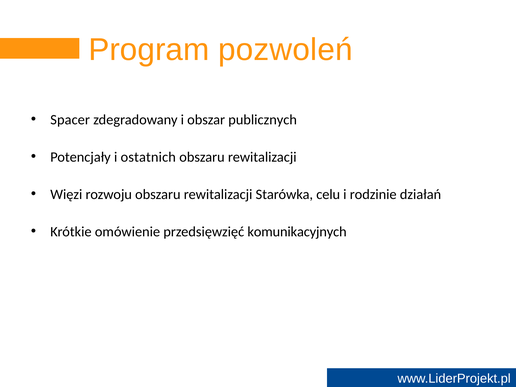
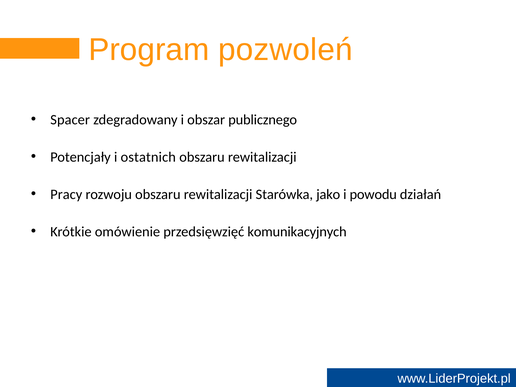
publicznych: publicznych -> publicznego
Więzi: Więzi -> Pracy
celu: celu -> jako
rodzinie: rodzinie -> powodu
